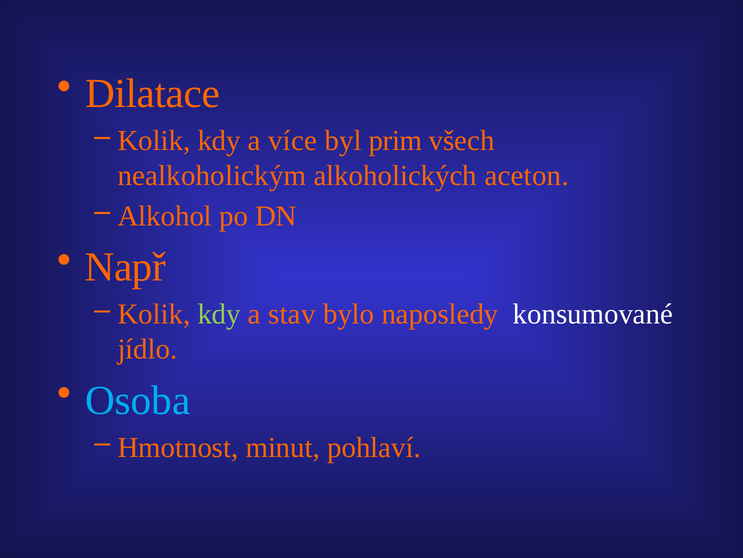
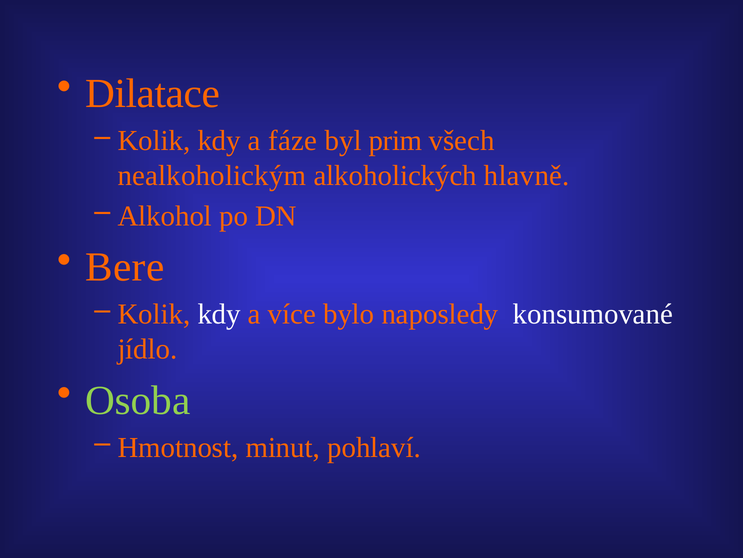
více: více -> fáze
aceton: aceton -> hlavně
Např: Např -> Bere
kdy at (219, 314) colour: light green -> white
stav: stav -> více
Osoba colour: light blue -> light green
